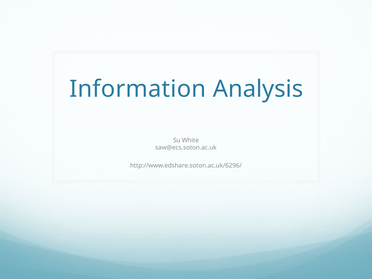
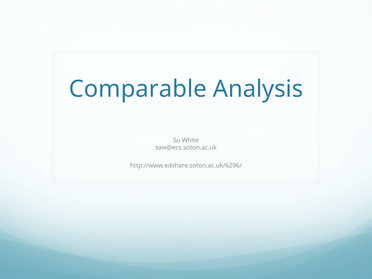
Information: Information -> Comparable
